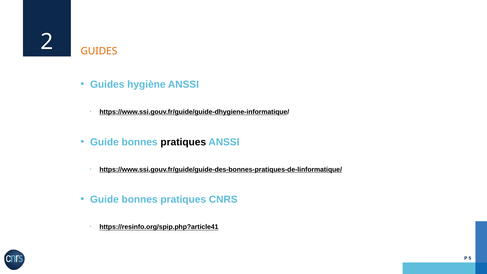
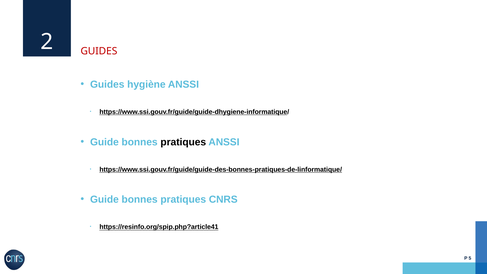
GUIDES at (99, 51) colour: orange -> red
